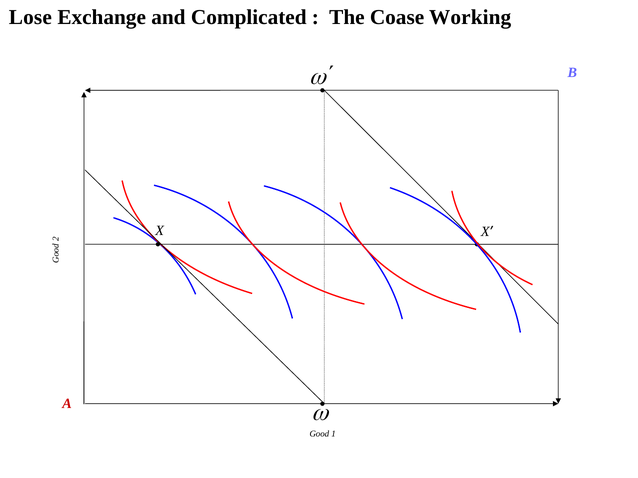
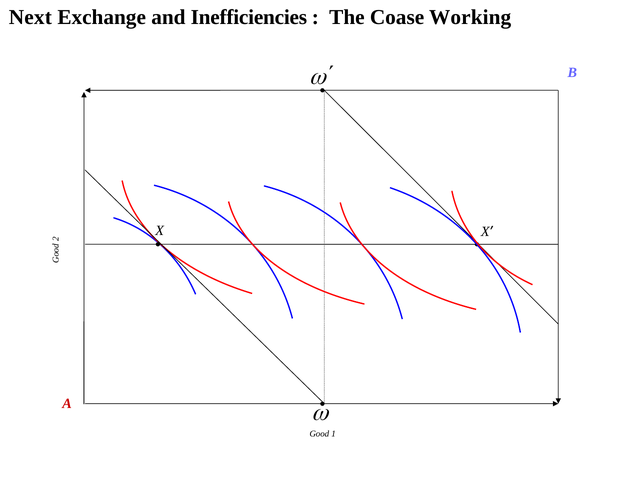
Lose: Lose -> Next
Complicated: Complicated -> Inefficiencies
